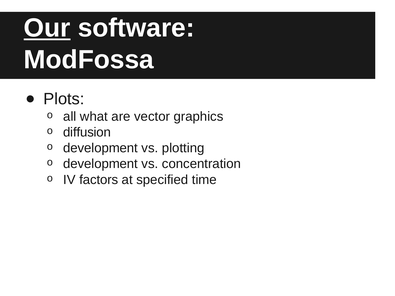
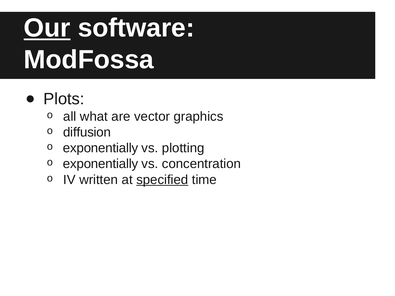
development at (101, 148): development -> exponentially
development at (101, 164): development -> exponentially
factors: factors -> written
specified underline: none -> present
